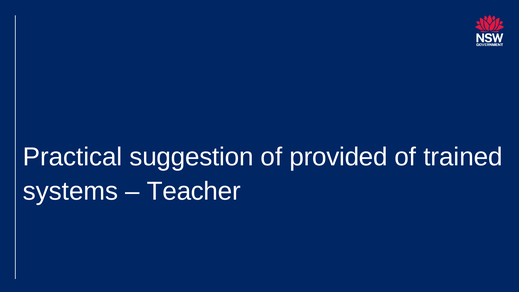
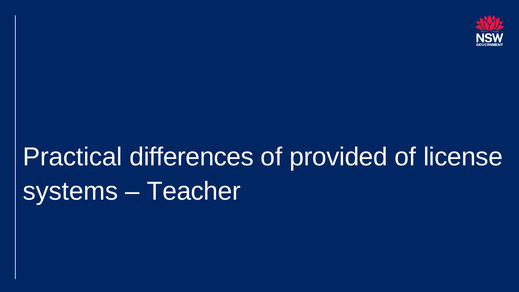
suggestion: suggestion -> differences
trained: trained -> license
